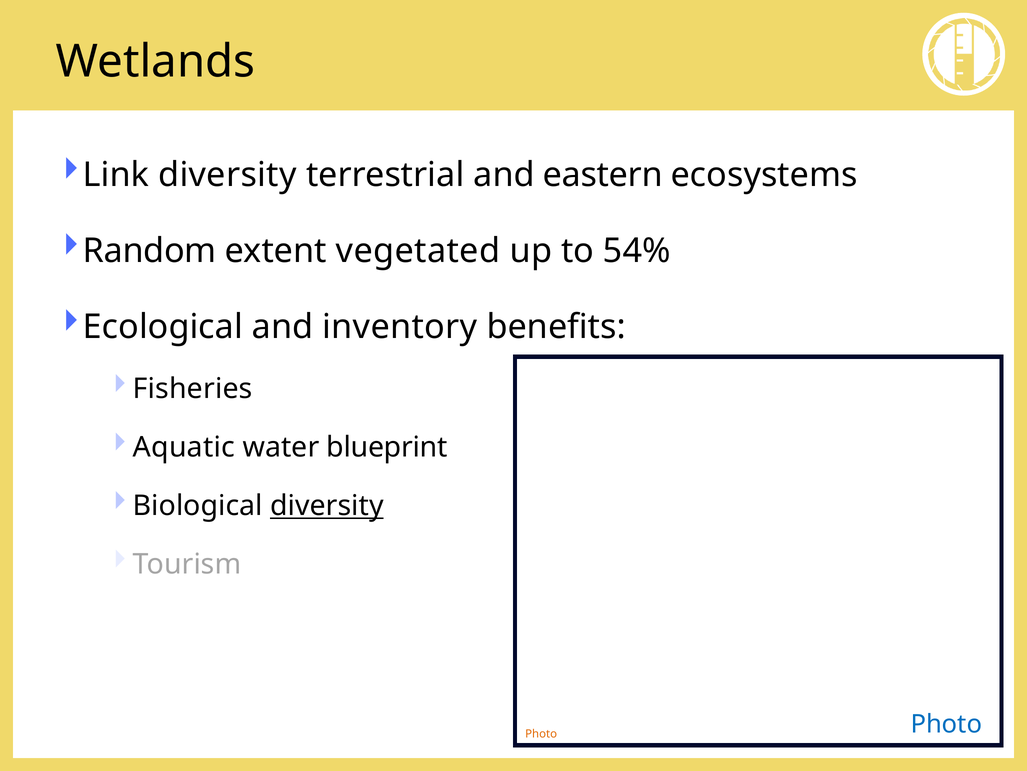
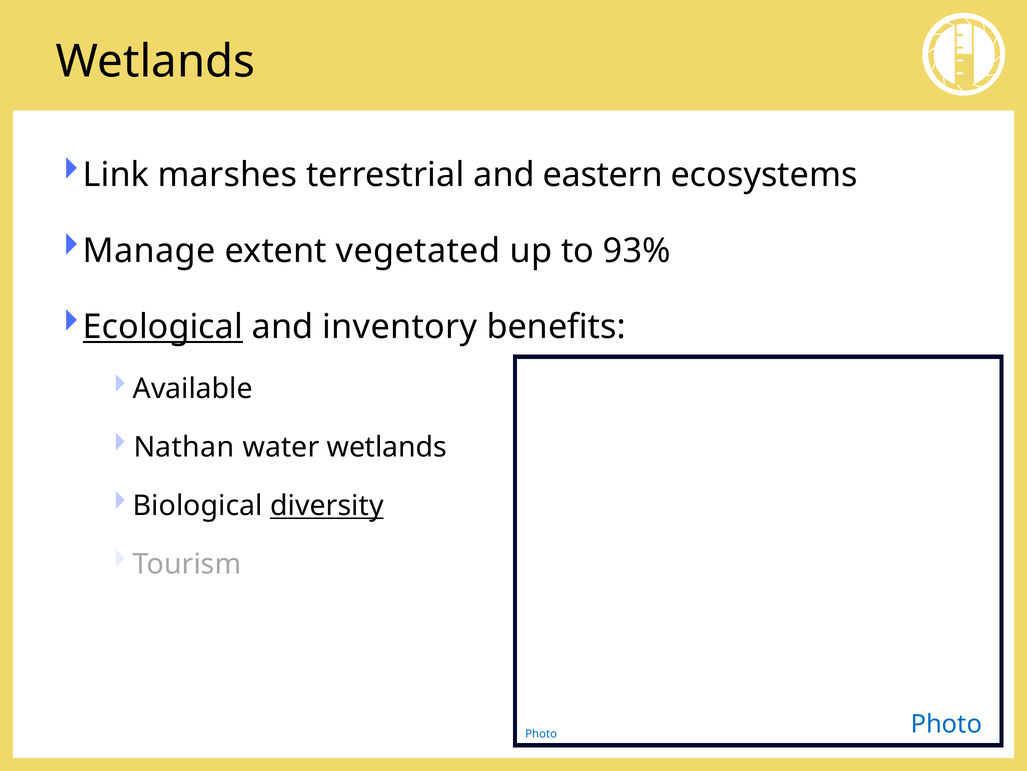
Link diversity: diversity -> marshes
Random: Random -> Manage
54%: 54% -> 93%
Ecological underline: none -> present
Fisheries: Fisheries -> Available
Aquatic: Aquatic -> Nathan
water blueprint: blueprint -> wetlands
Photo at (541, 733) colour: orange -> blue
